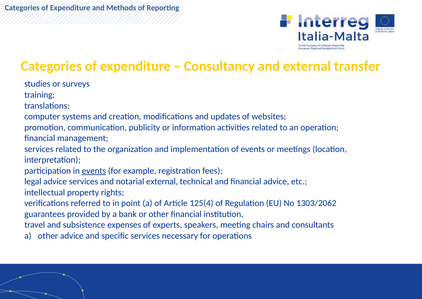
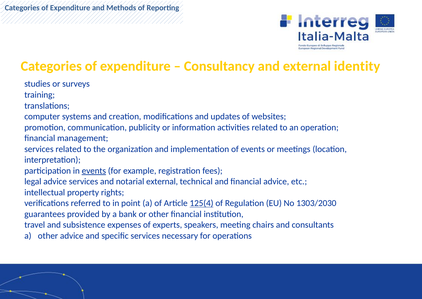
transfer: transfer -> identity
125(4 underline: none -> present
1303/2062: 1303/2062 -> 1303/2030
